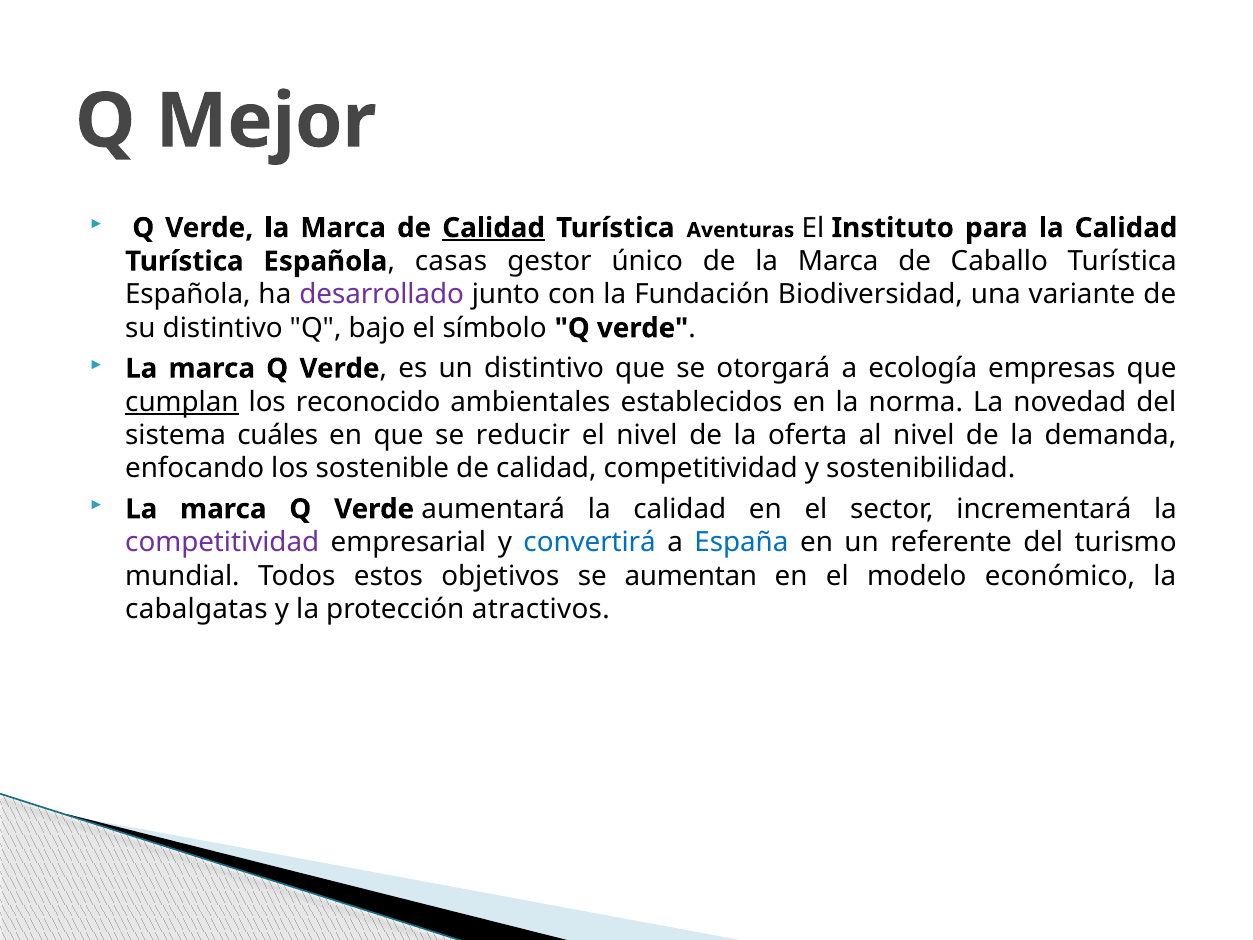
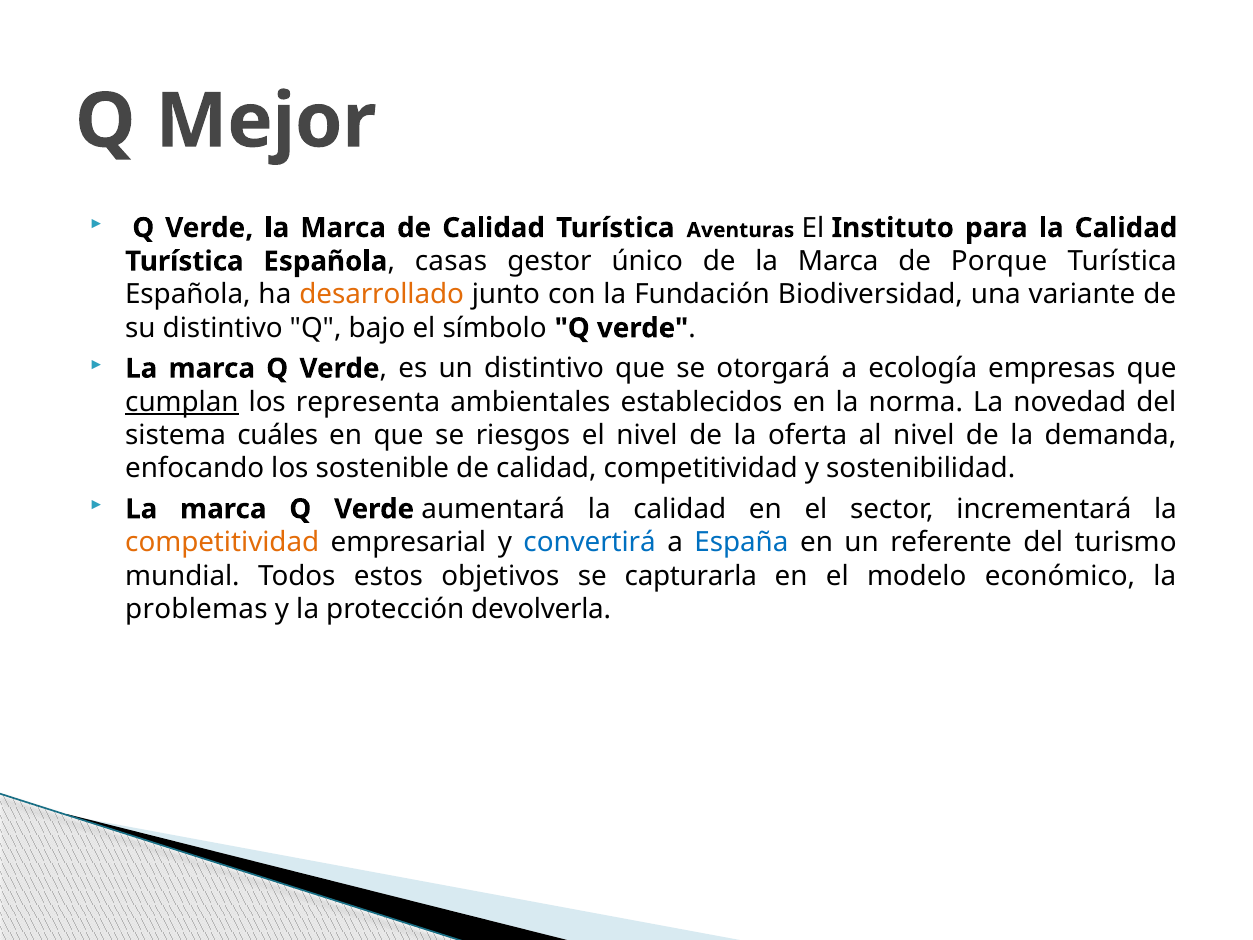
Calidad at (494, 228) underline: present -> none
Caballo: Caballo -> Porque
desarrollado colour: purple -> orange
reconocido: reconocido -> representa
reducir: reducir -> riesgos
competitividad at (222, 542) colour: purple -> orange
aumentan: aumentan -> capturarla
cabalgatas: cabalgatas -> problemas
atractivos: atractivos -> devolverla
